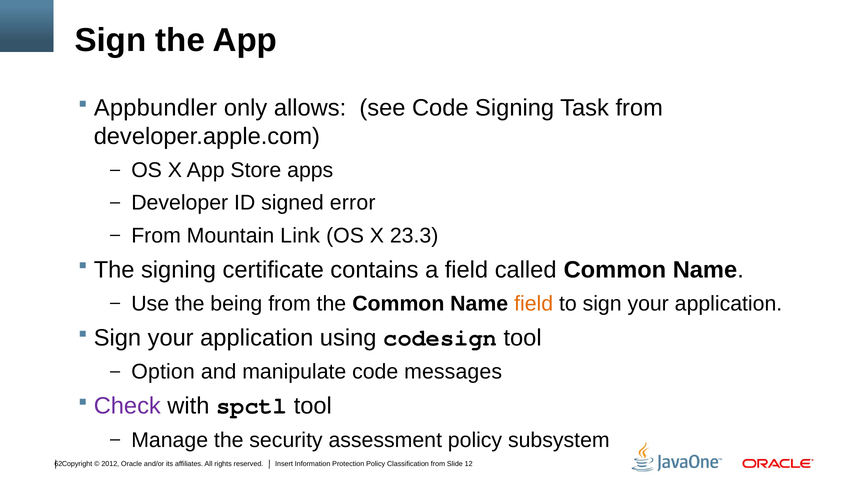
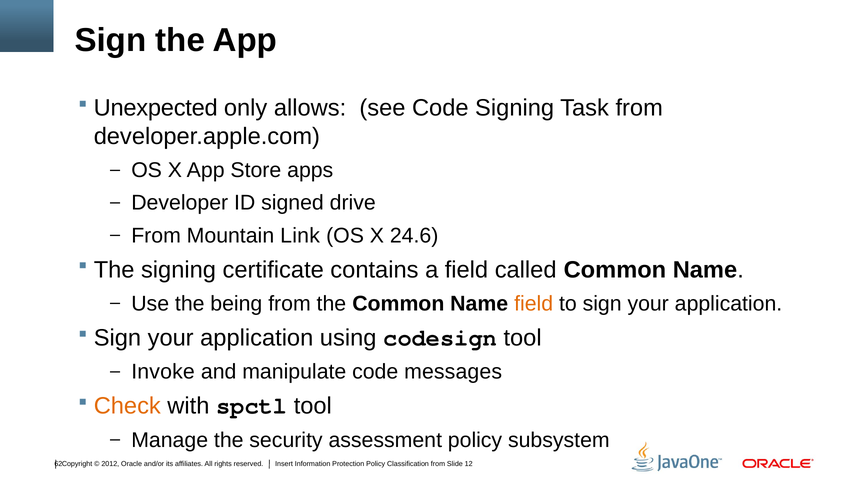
Appbundler: Appbundler -> Unexpected
error: error -> drive
23.3: 23.3 -> 24.6
Option: Option -> Invoke
Check colour: purple -> orange
